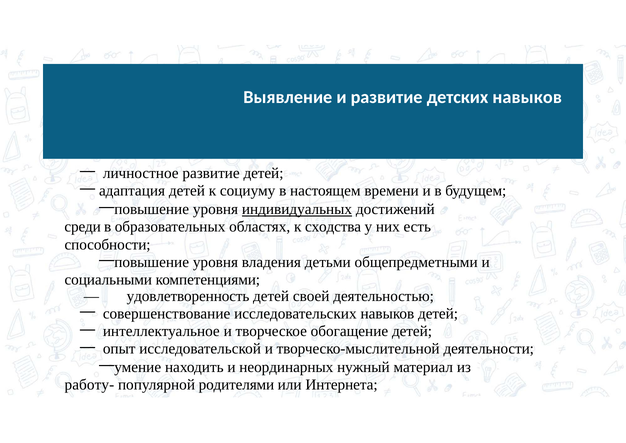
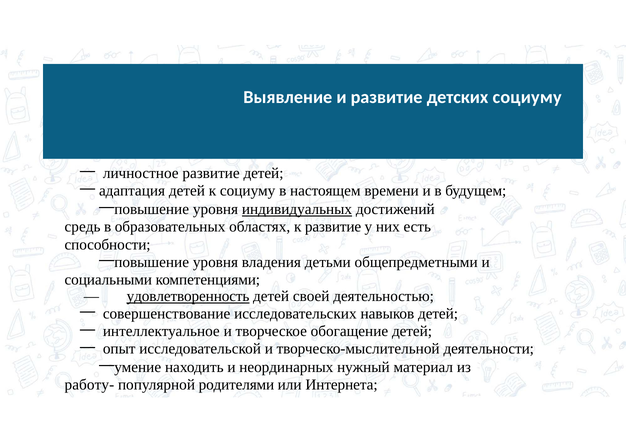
детских навыков: навыков -> социуму
среди: среди -> средь
к сходства: сходства -> развитие
удовлетворенность underline: none -> present
